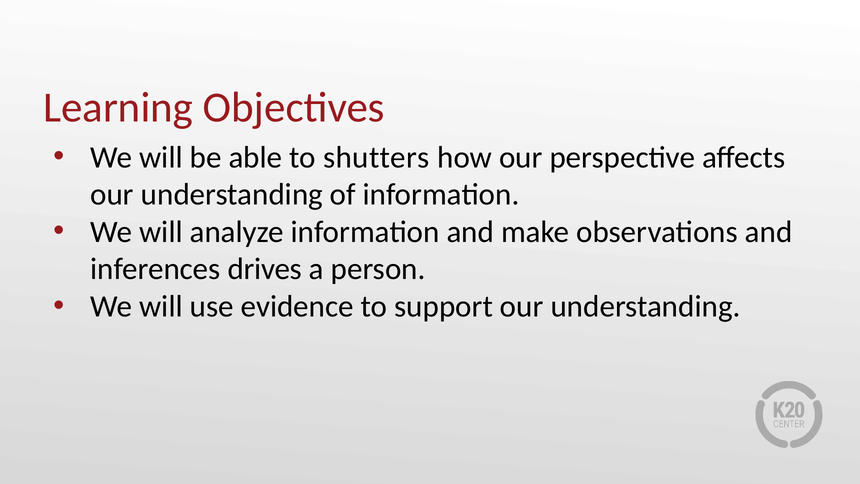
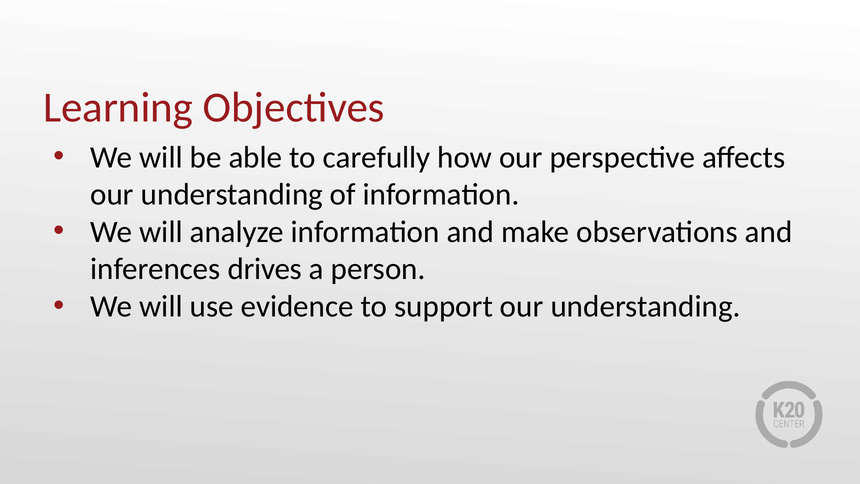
shutters: shutters -> carefully
